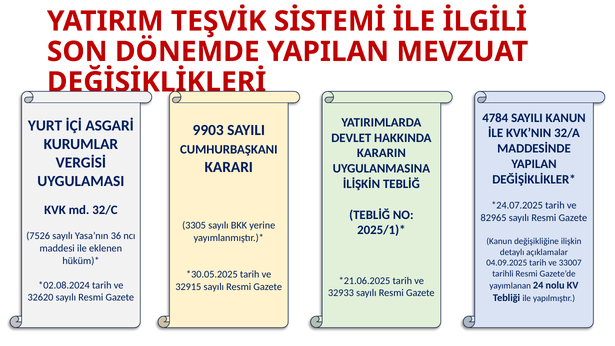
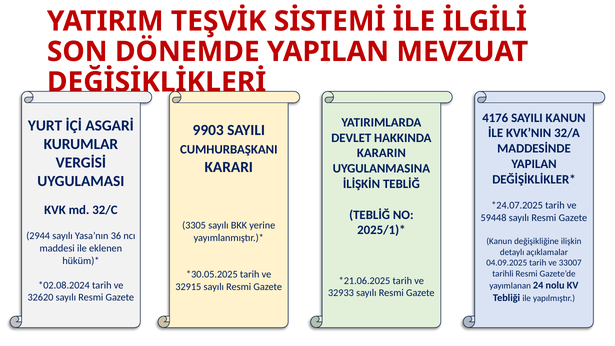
4784: 4784 -> 4176
82965: 82965 -> 59448
7526: 7526 -> 2944
